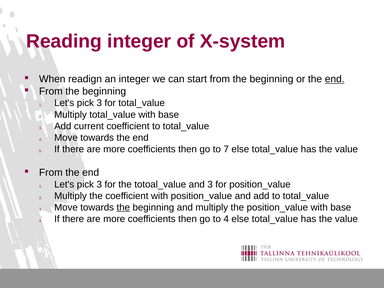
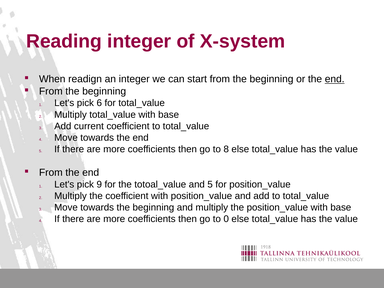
3 at (99, 103): 3 -> 6
7: 7 -> 8
3 at (99, 184): 3 -> 9
and 3: 3 -> 5
the at (123, 207) underline: present -> none
to 4: 4 -> 0
